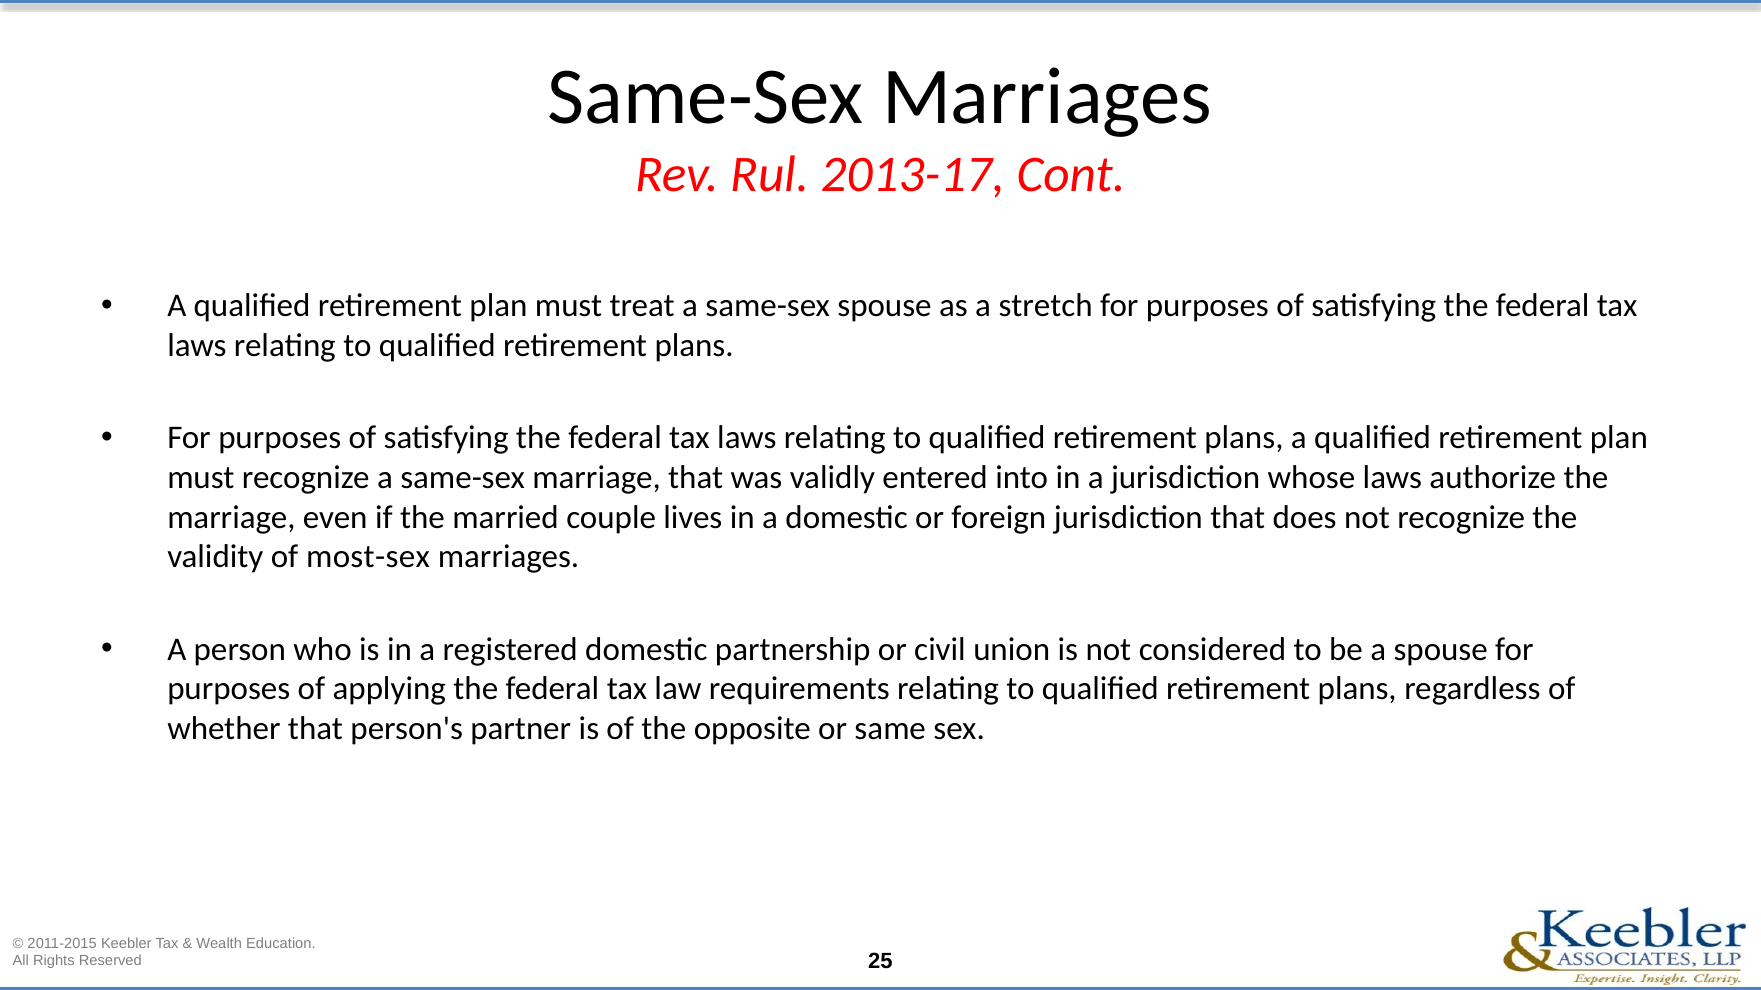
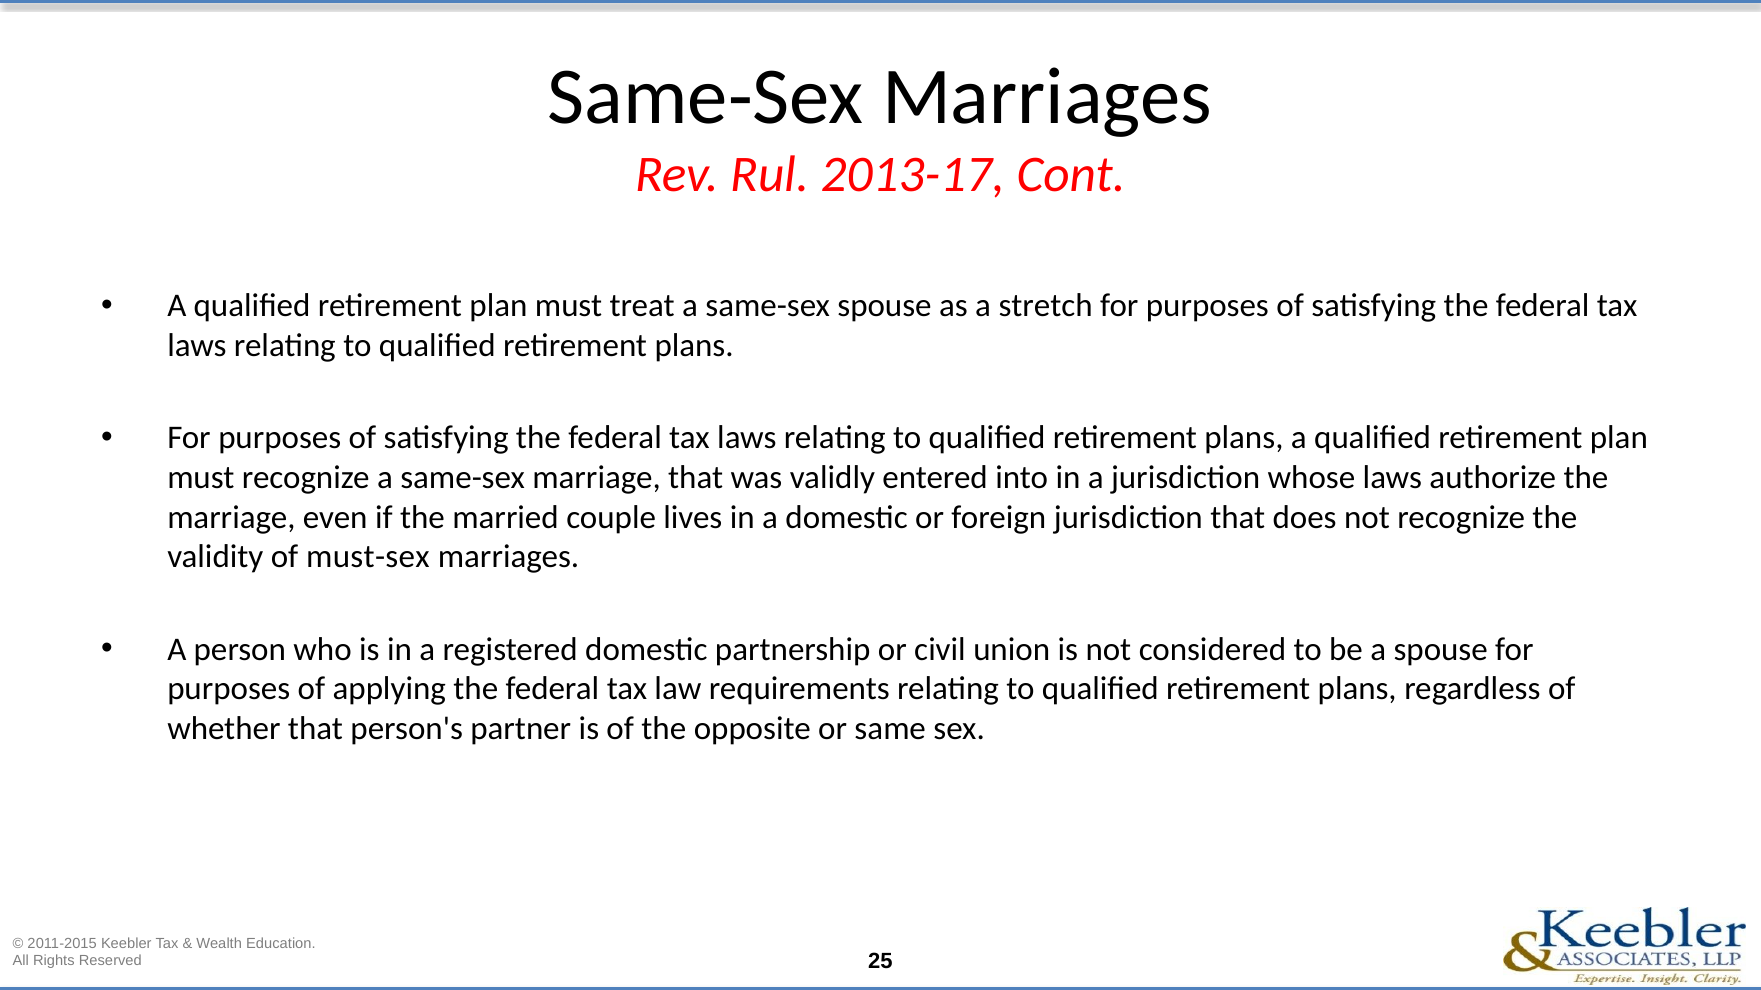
most-sex: most-sex -> must-sex
